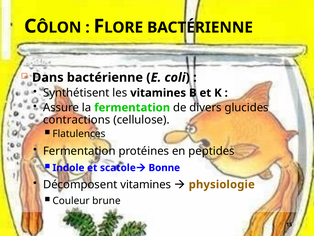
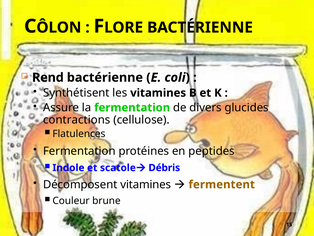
Dans: Dans -> Rend
Bonne: Bonne -> Débris
physiologie: physiologie -> fermentent
